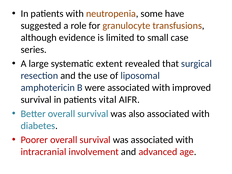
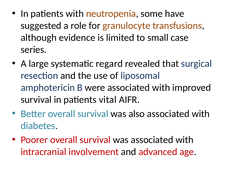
extent: extent -> regard
